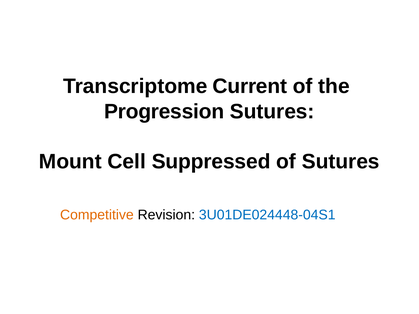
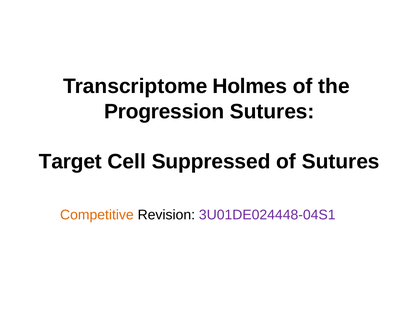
Current: Current -> Holmes
Mount: Mount -> Target
3U01DE024448-04S1 colour: blue -> purple
